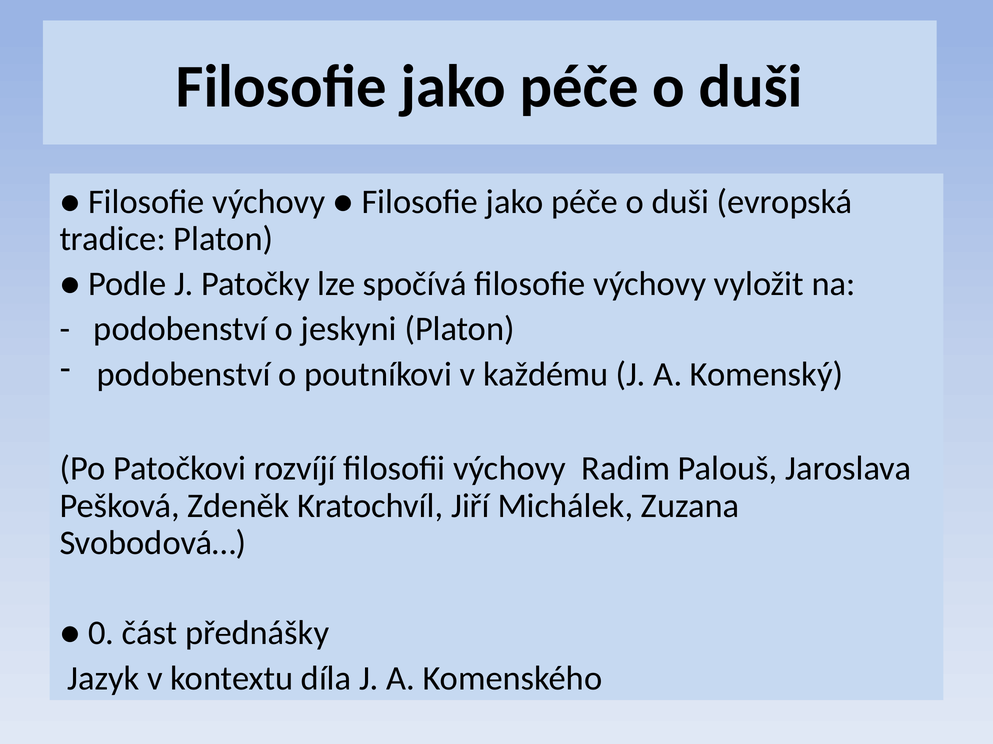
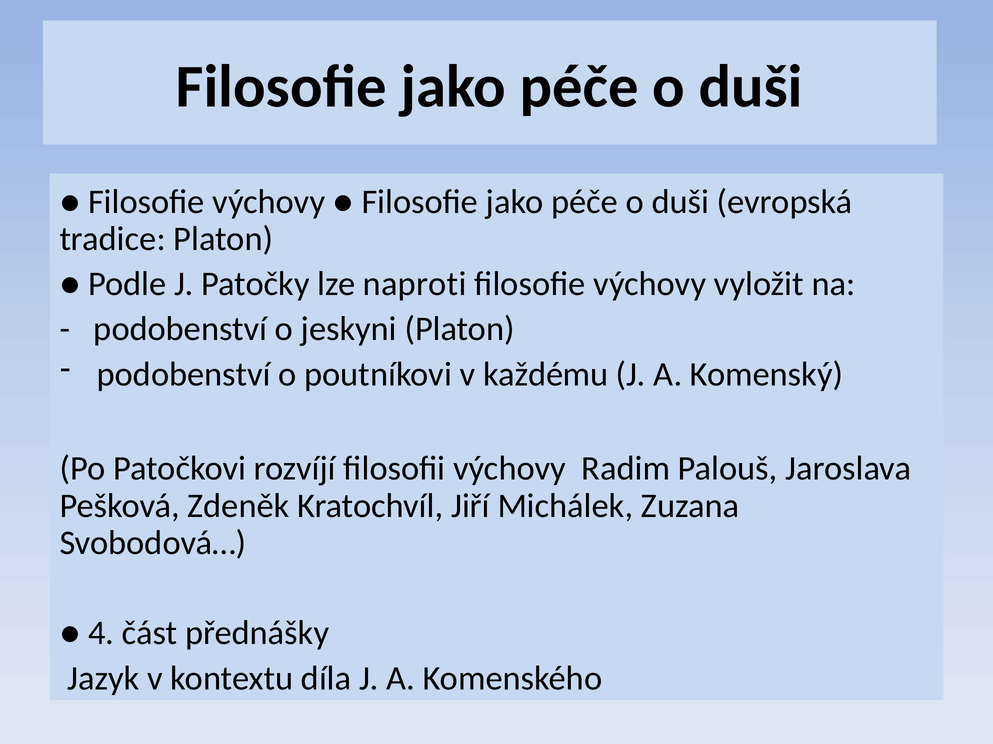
spočívá: spočívá -> naproti
0: 0 -> 4
